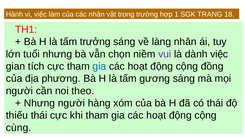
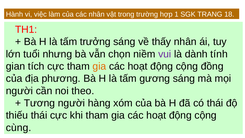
làng: làng -> thấy
dành việc: việc -> tính
gia at (99, 66) colour: blue -> orange
Nhưng at (39, 103): Nhưng -> Tương
